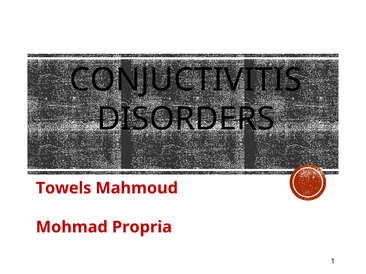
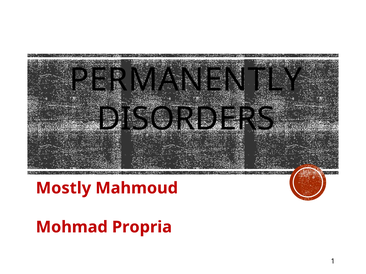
CONJUCTIVITIS: CONJUCTIVITIS -> PERMANENTLY
Towels: Towels -> Mostly
